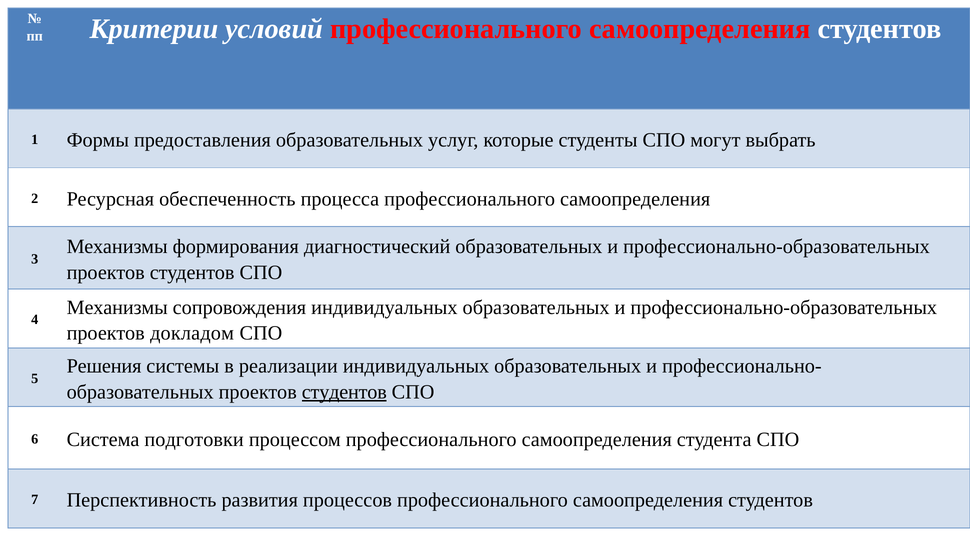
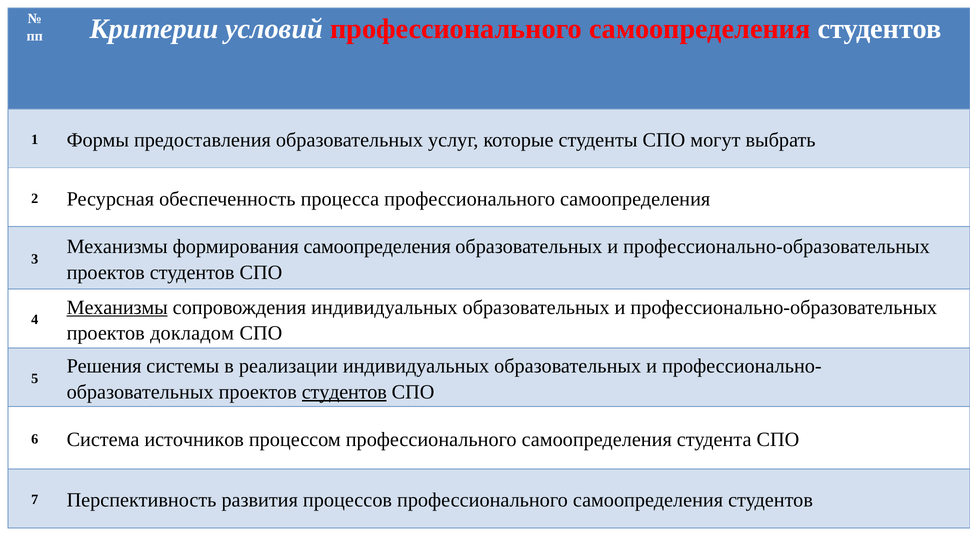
формирования диагностический: диагностический -> самоопределения
Механизмы at (117, 307) underline: none -> present
подготовки: подготовки -> источников
